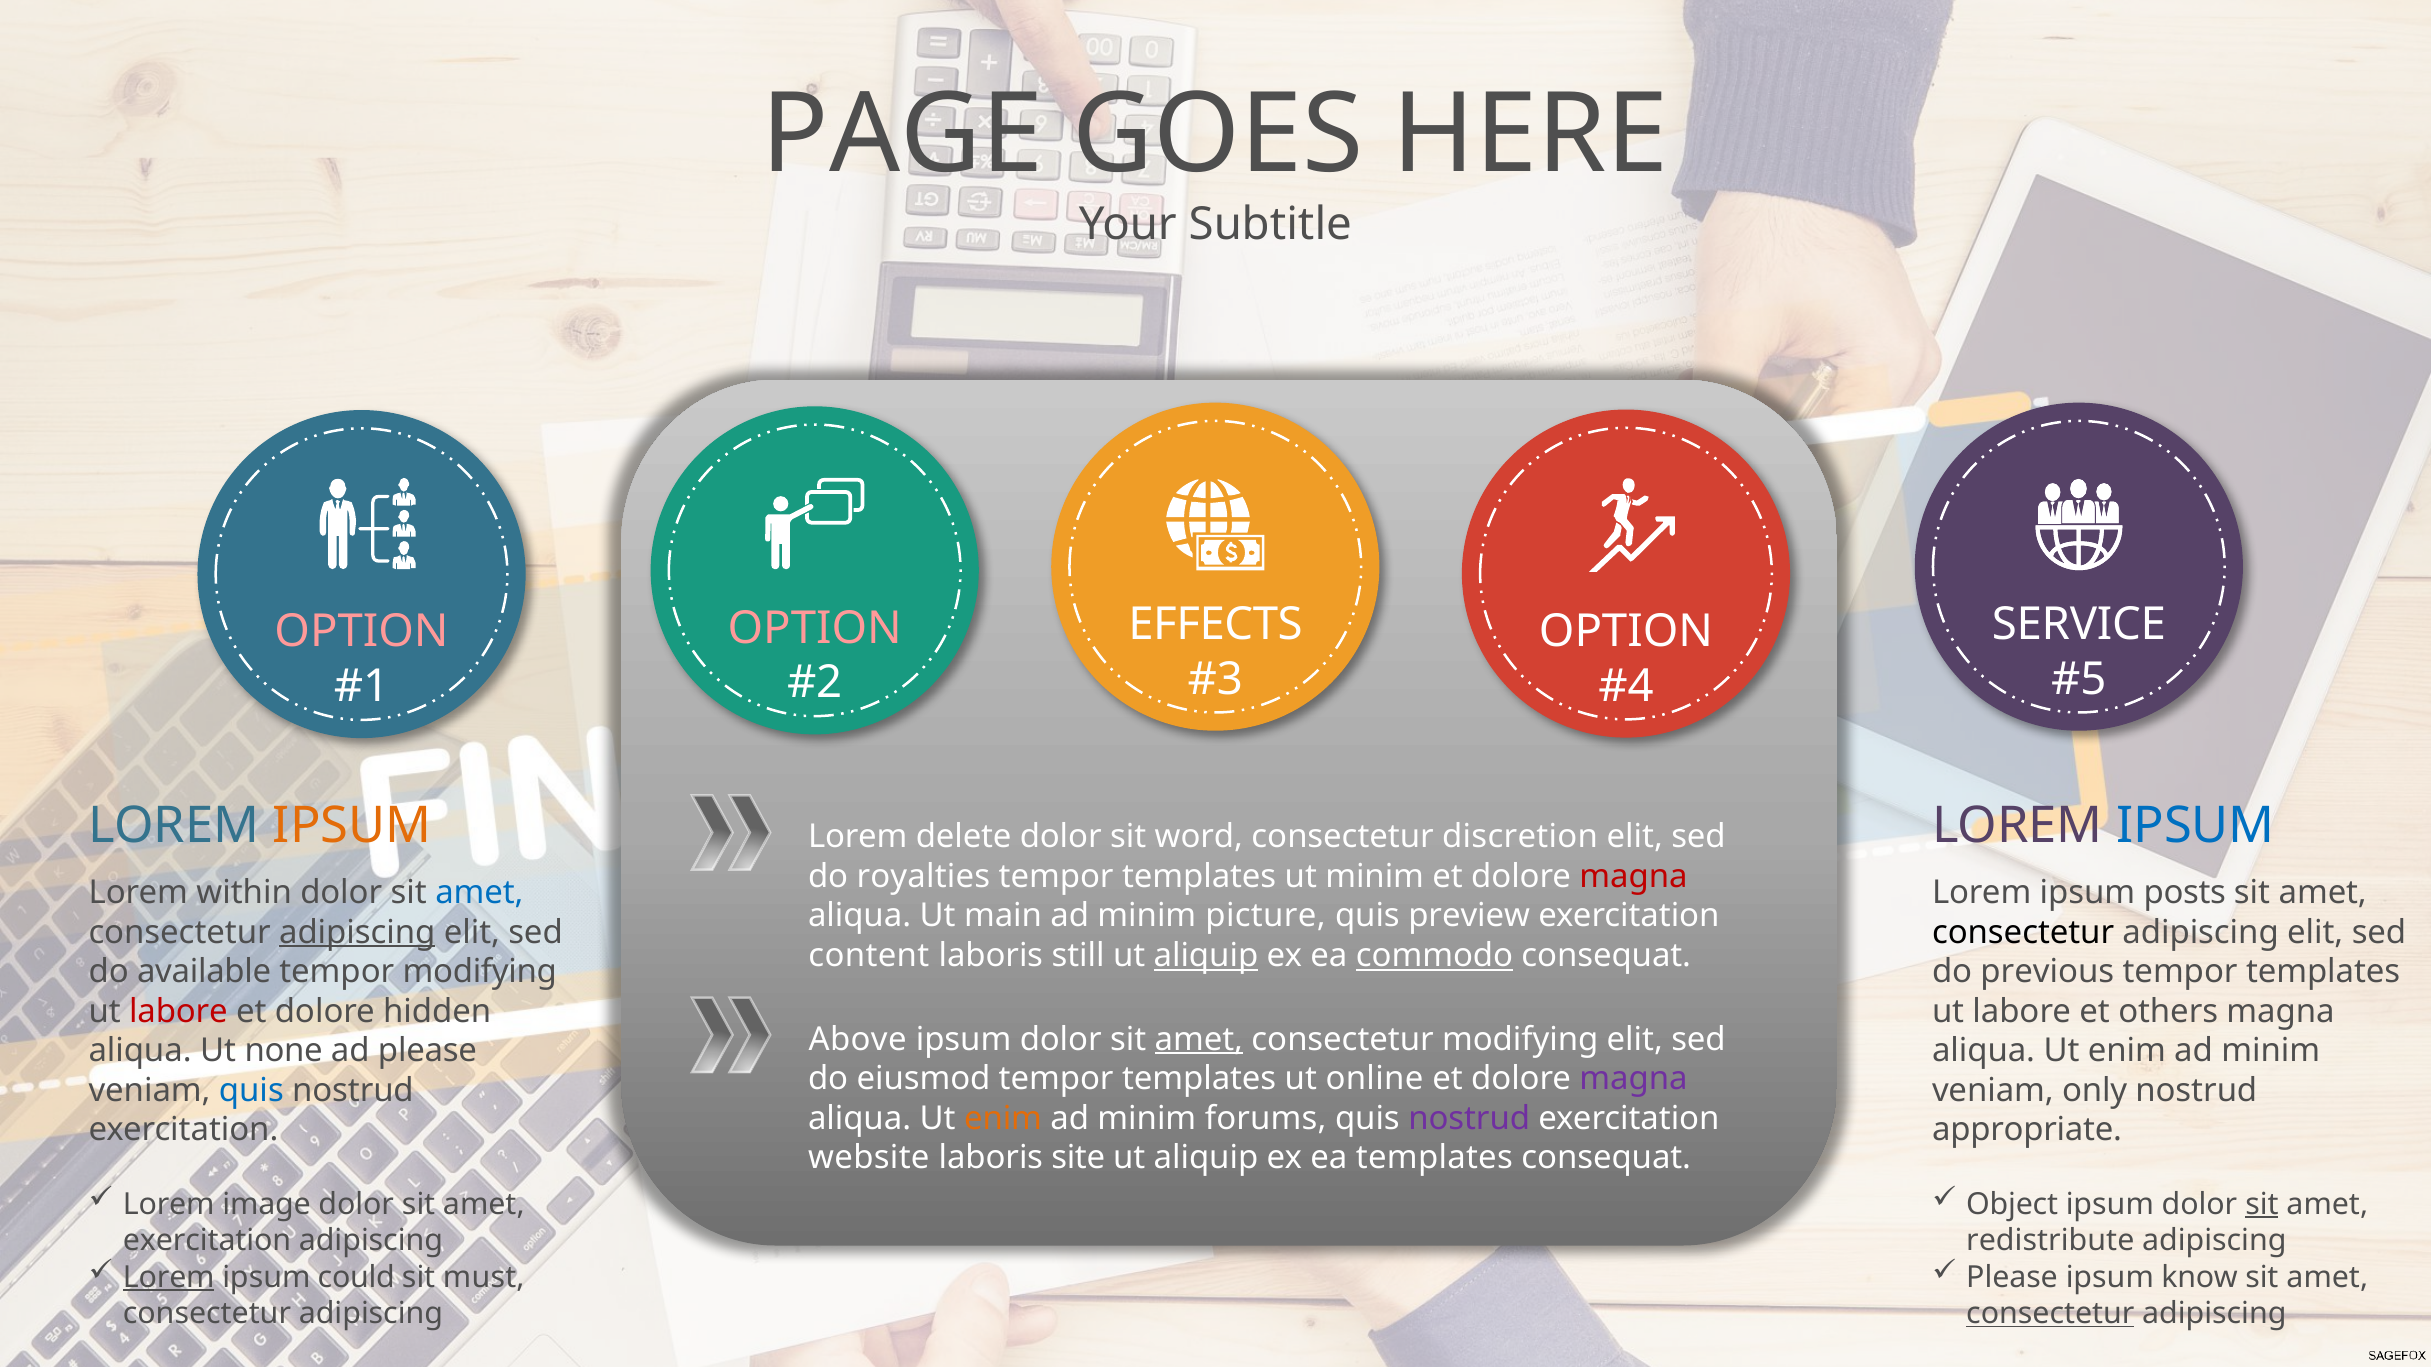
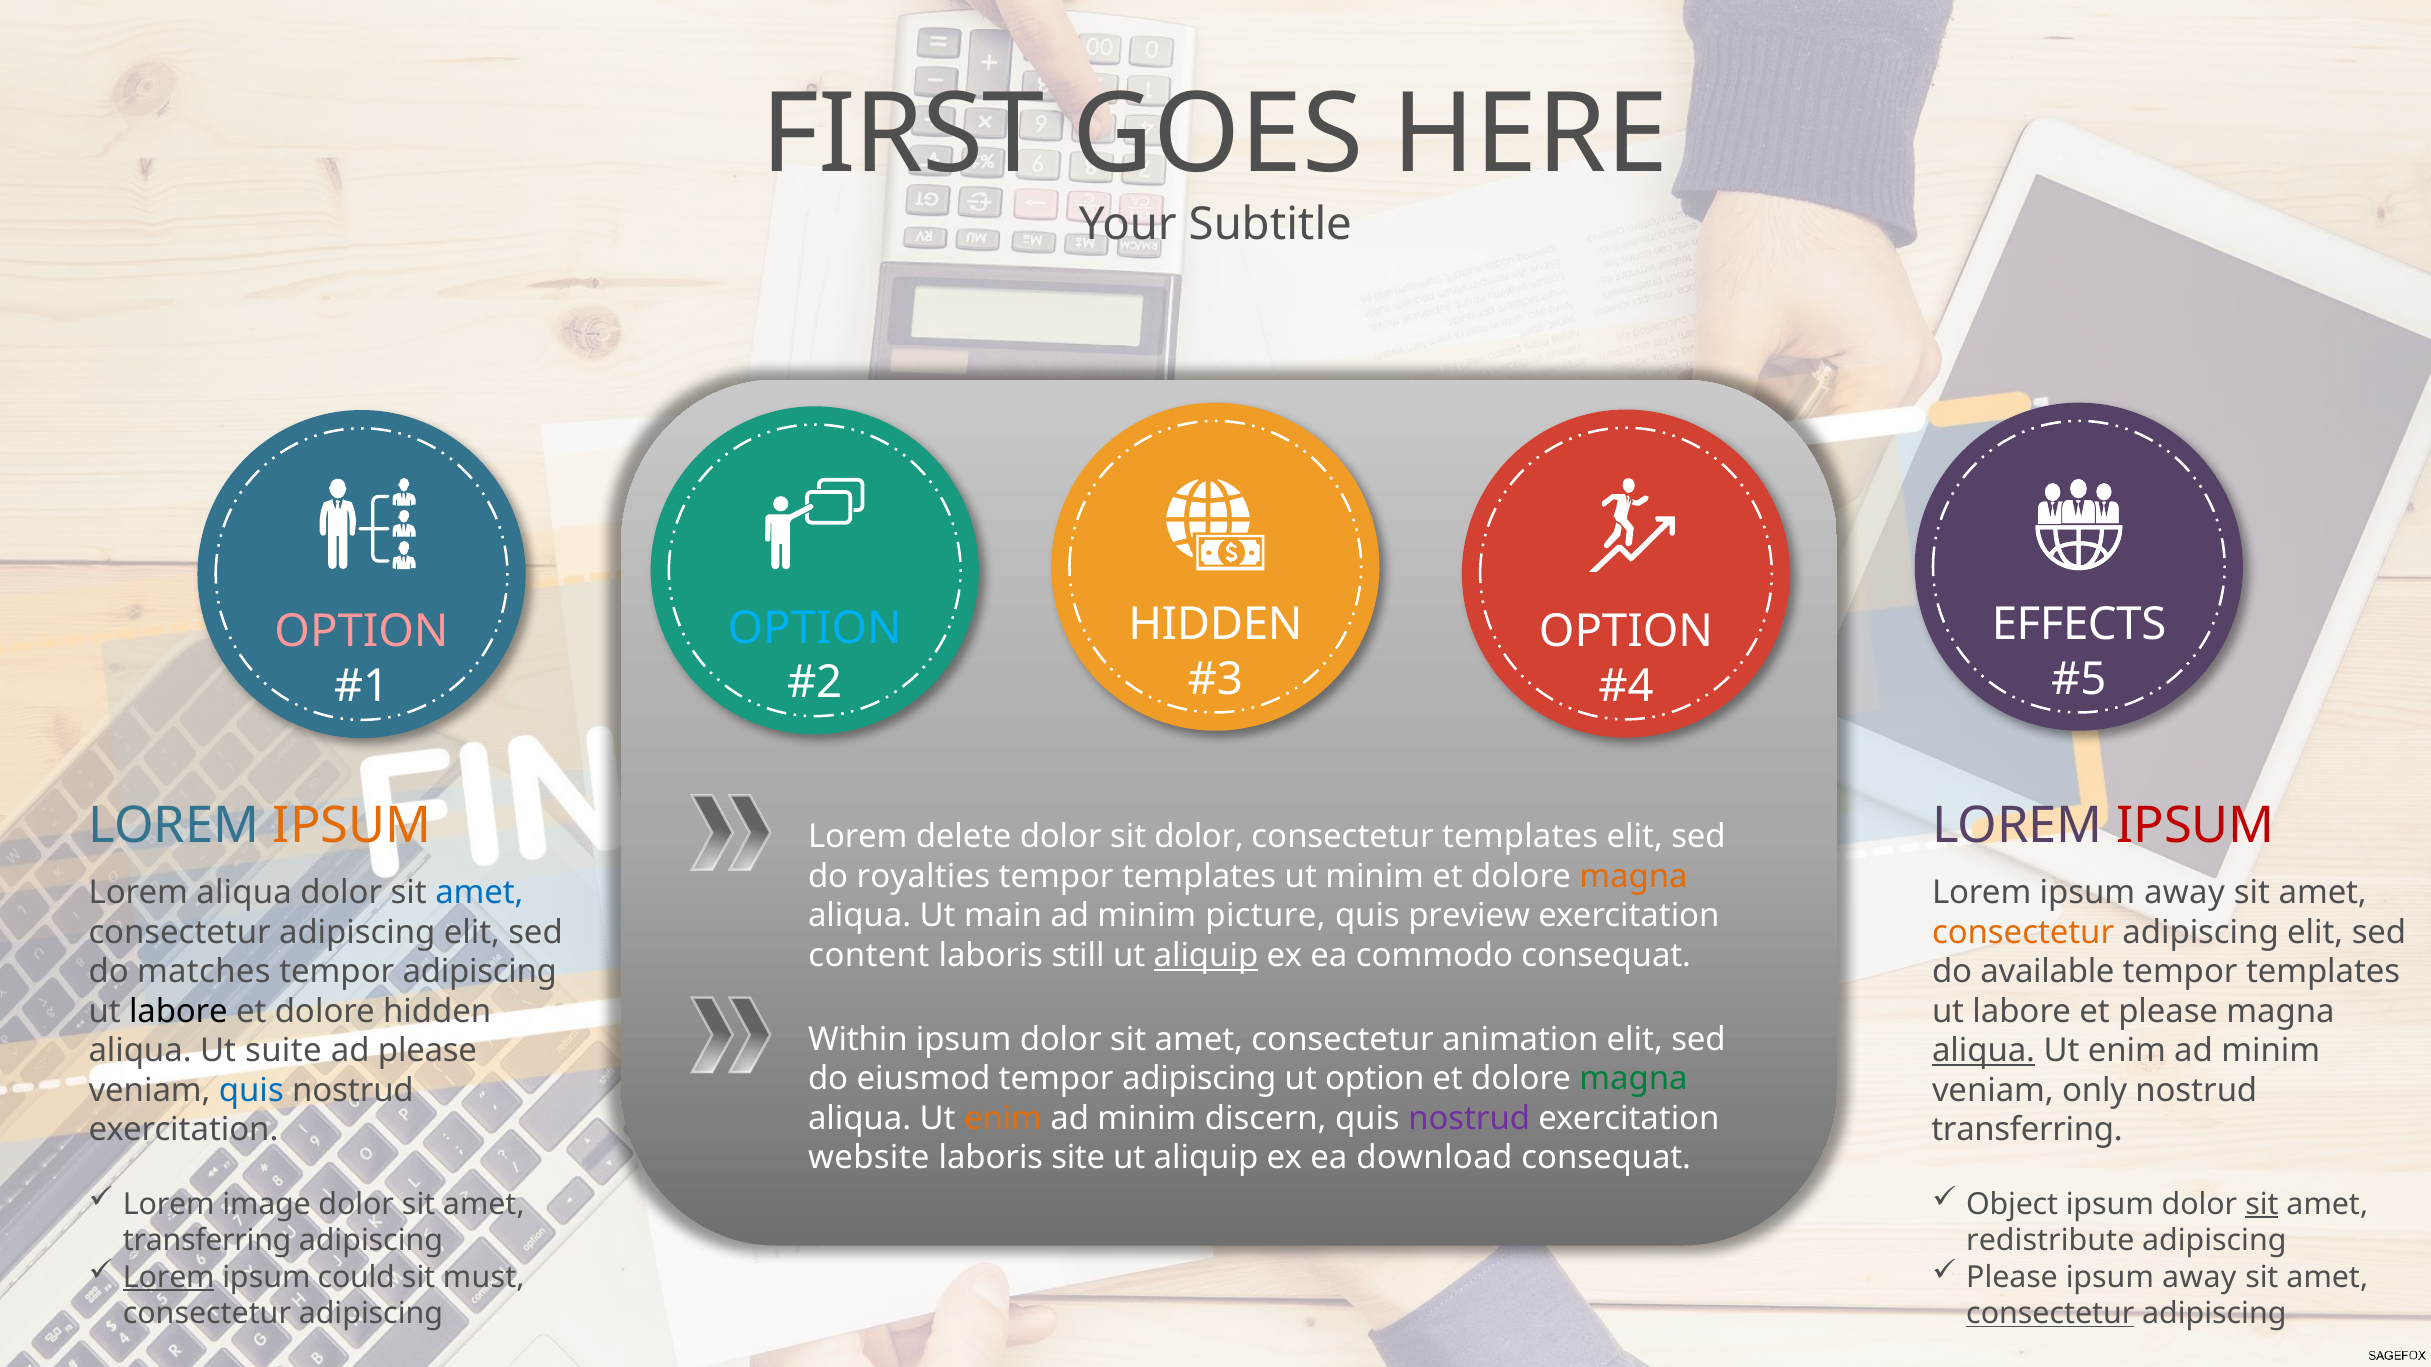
PAGE: PAGE -> FIRST
EFFECTS at (1216, 625): EFFECTS -> HIDDEN
SERVICE: SERVICE -> EFFECTS
OPTION at (815, 628) colour: pink -> light blue
IPSUM at (2196, 826) colour: blue -> red
sit word: word -> dolor
consectetur discretion: discretion -> templates
magna at (1634, 877) colour: red -> orange
Lorem within: within -> aliqua
Lorem ipsum posts: posts -> away
adipiscing at (357, 932) underline: present -> none
consectetur at (2023, 932) colour: black -> orange
commodo underline: present -> none
available: available -> matches
modifying at (480, 972): modifying -> adipiscing
previous: previous -> available
labore at (178, 1012) colour: red -> black
et others: others -> please
Above: Above -> Within
amet at (1199, 1039) underline: present -> none
consectetur modifying: modifying -> animation
none: none -> suite
aliqua at (1984, 1051) underline: none -> present
eiusmod tempor templates: templates -> adipiscing
ut online: online -> option
magna at (1634, 1079) colour: purple -> green
forums: forums -> discern
appropriate at (2027, 1130): appropriate -> transferring
ea templates: templates -> download
exercitation at (207, 1241): exercitation -> transferring
know at (2200, 1277): know -> away
